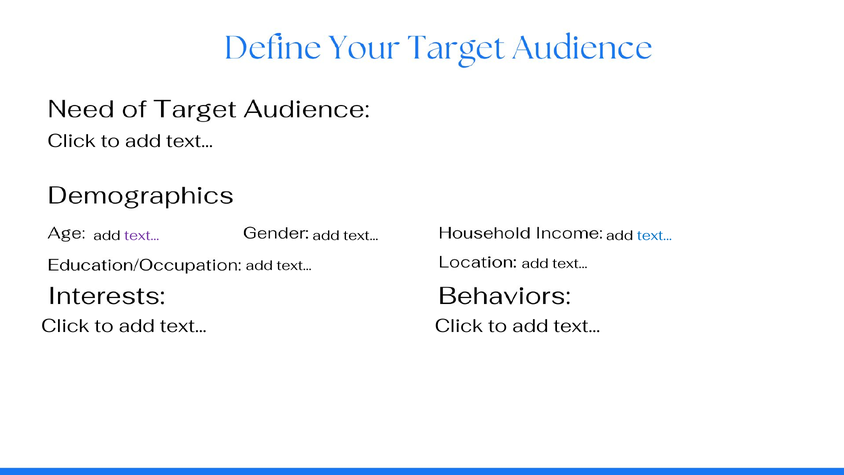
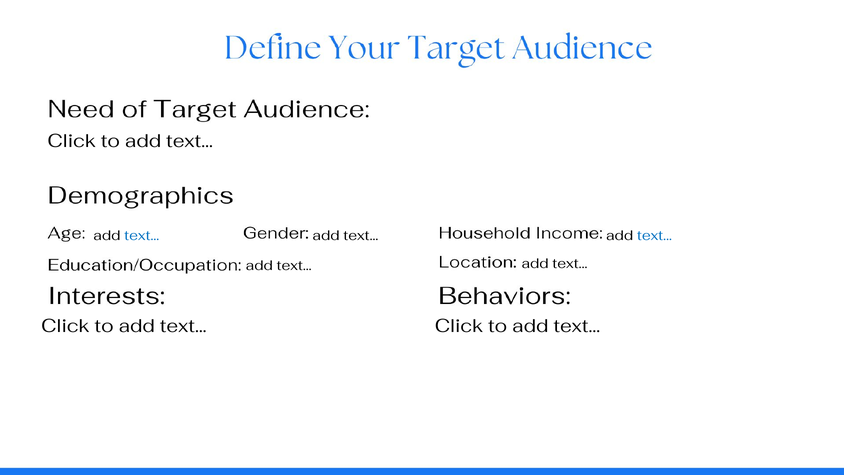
text at (142, 236) colour: purple -> blue
